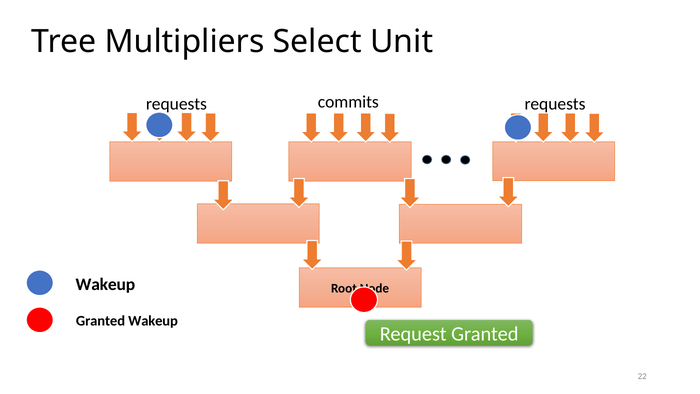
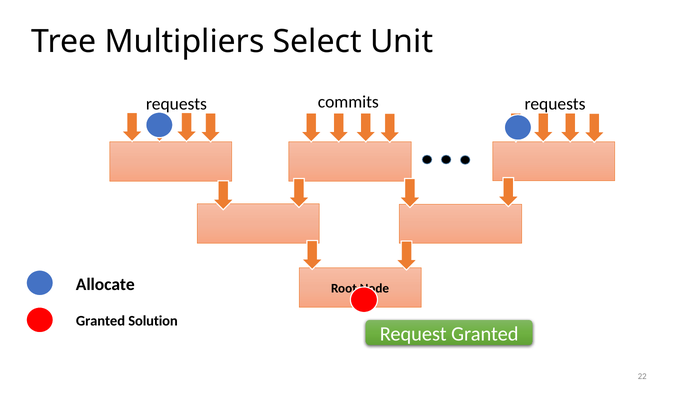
Wakeup at (105, 284): Wakeup -> Allocate
Granted Wakeup: Wakeup -> Solution
